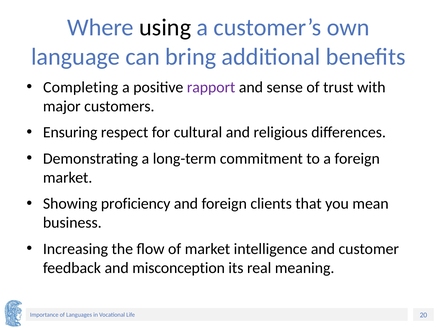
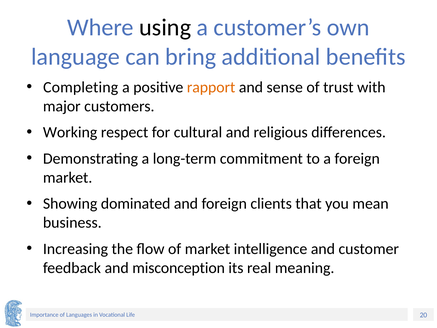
rapport colour: purple -> orange
Ensuring: Ensuring -> Working
proficiency: proficiency -> dominated
